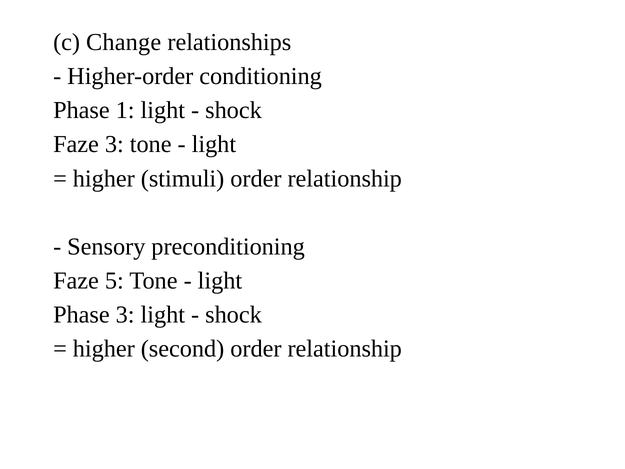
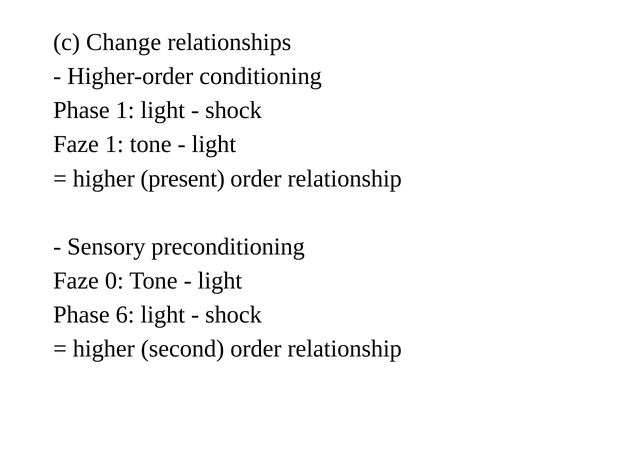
Faze 3: 3 -> 1
stimuli: stimuli -> present
5: 5 -> 0
Phase 3: 3 -> 6
